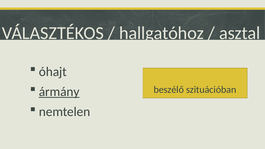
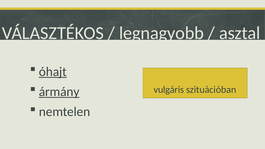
hallgatóhoz: hallgatóhoz -> legnagyobb
óhajt underline: none -> present
beszélő: beszélő -> vulgáris
